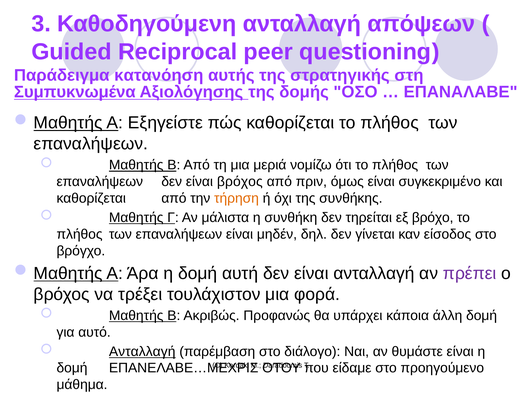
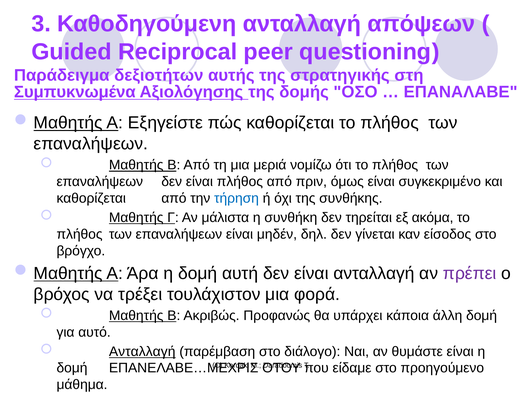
κατανόηση: κατανόηση -> δεξιοτήτων
είναι βρόχος: βρόχος -> πλήθος
τήρηση colour: orange -> blue
βρόχο: βρόχο -> ακόμα
